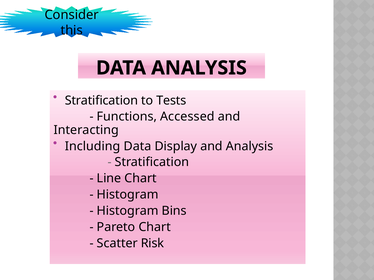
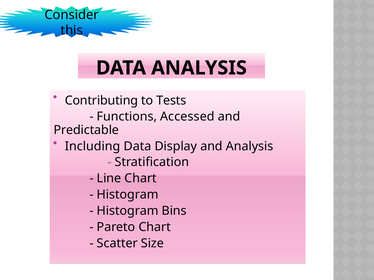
Stratification at (101, 101): Stratification -> Contributing
Interacting: Interacting -> Predictable
Risk: Risk -> Size
